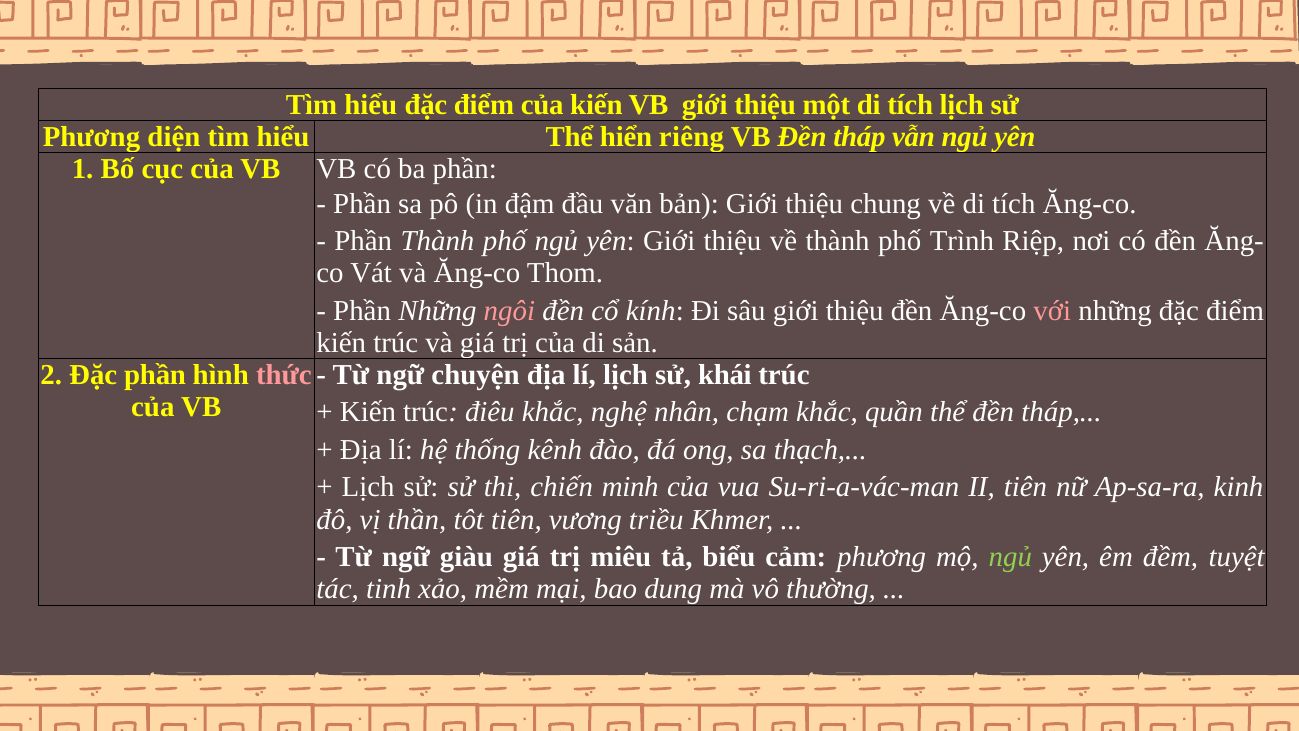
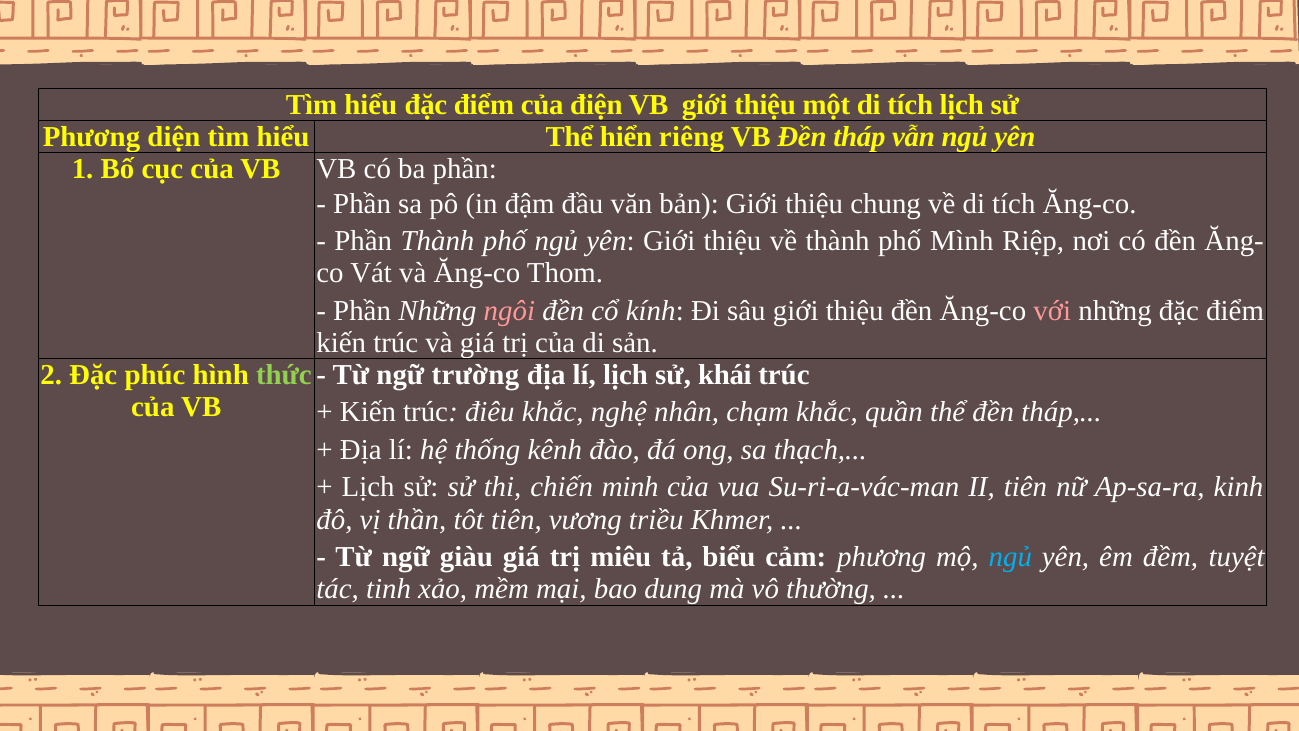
của kiến: kiến -> điện
Trình: Trình -> Mình
Đặc phần: phần -> phúc
thức colour: pink -> light green
chuyện: chuyện -> trường
ngủ at (1010, 557) colour: light green -> light blue
